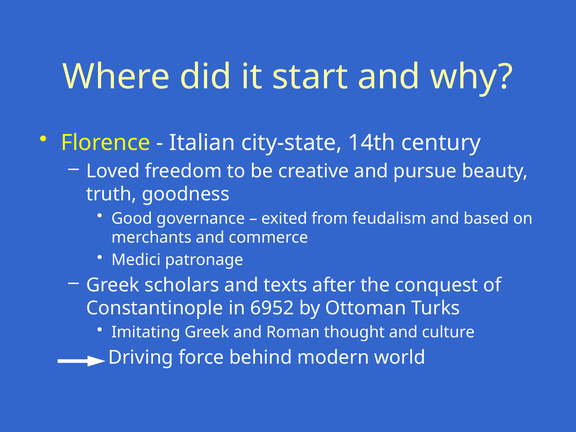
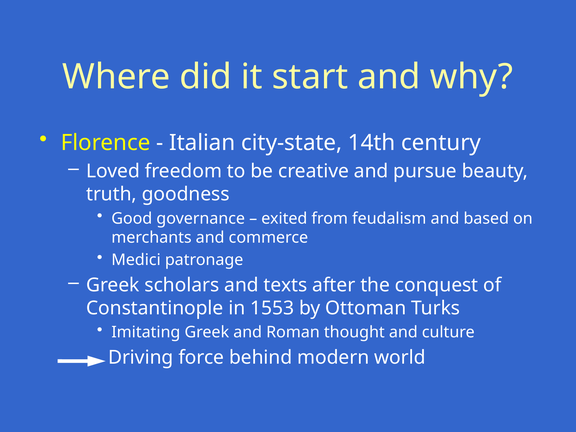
6952: 6952 -> 1553
